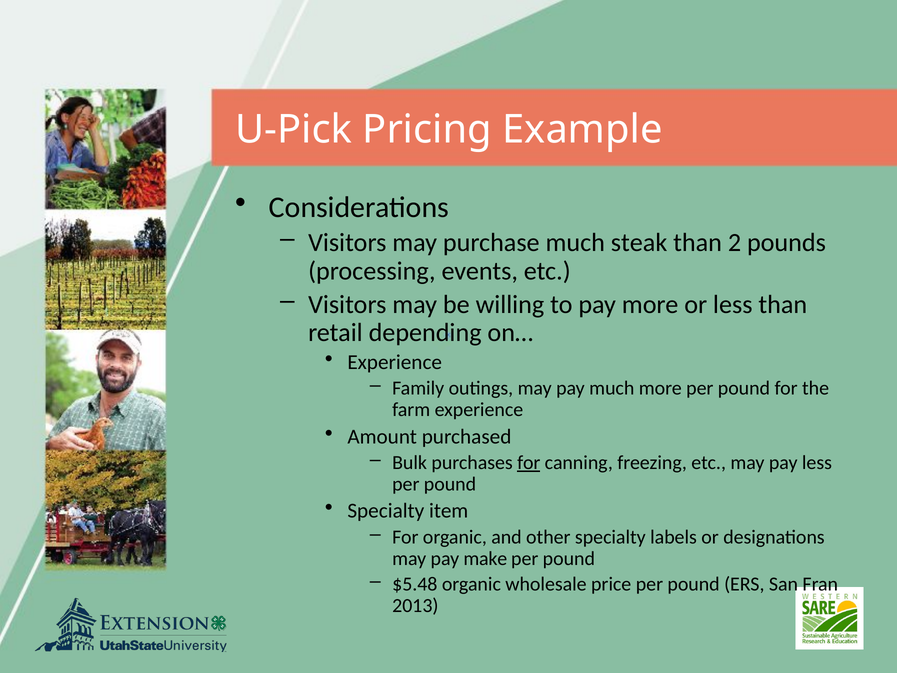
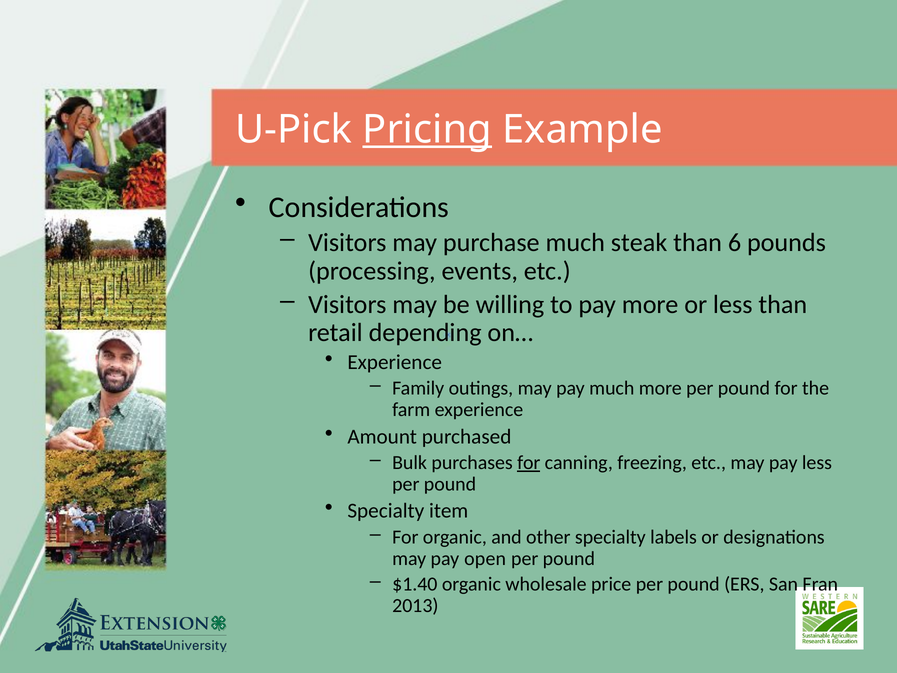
Pricing underline: none -> present
2: 2 -> 6
make: make -> open
$5.48: $5.48 -> $1.40
